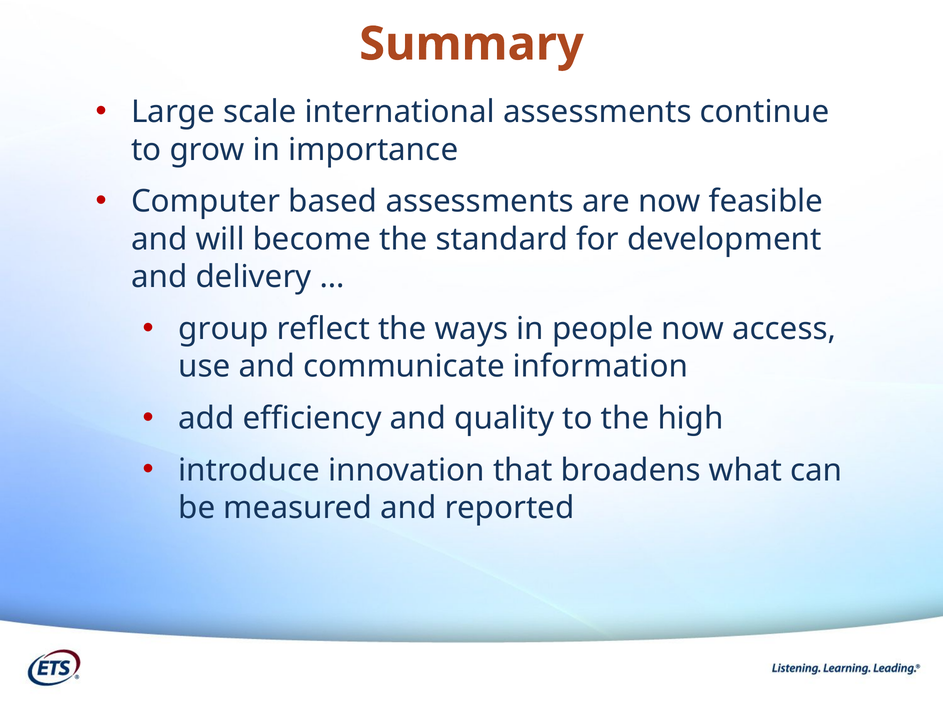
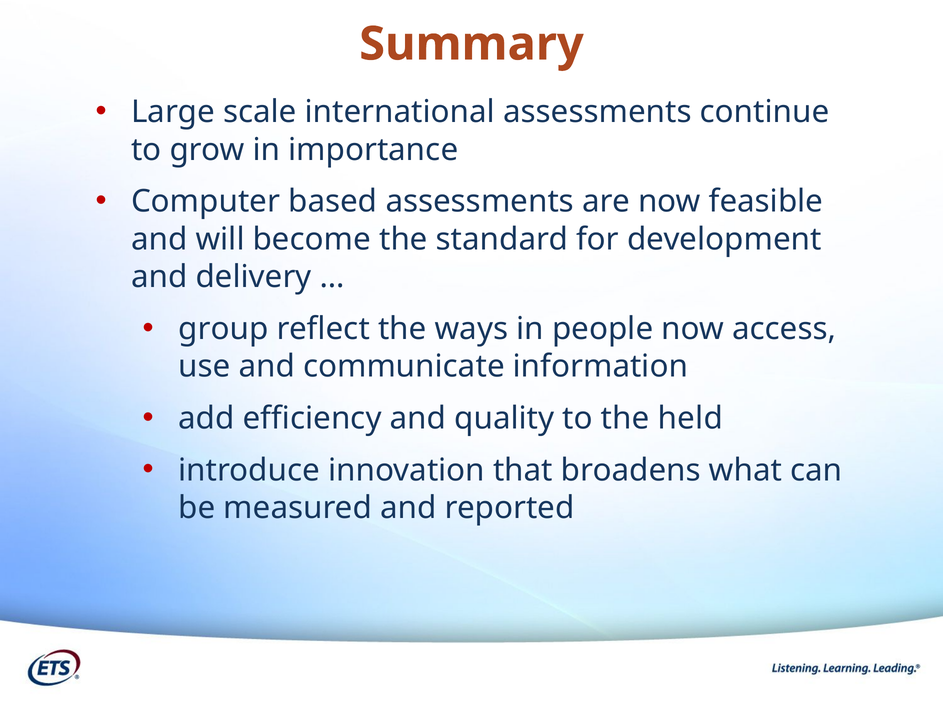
high: high -> held
